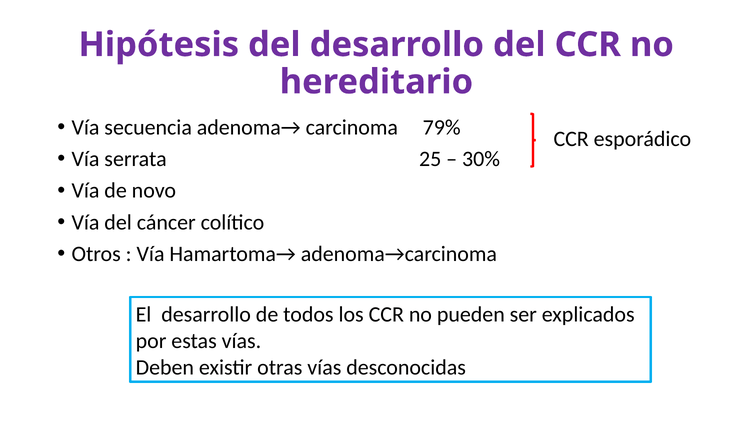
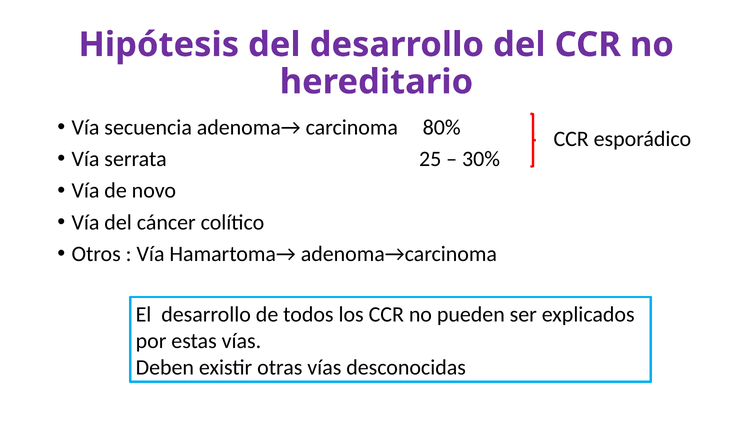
79%: 79% -> 80%
